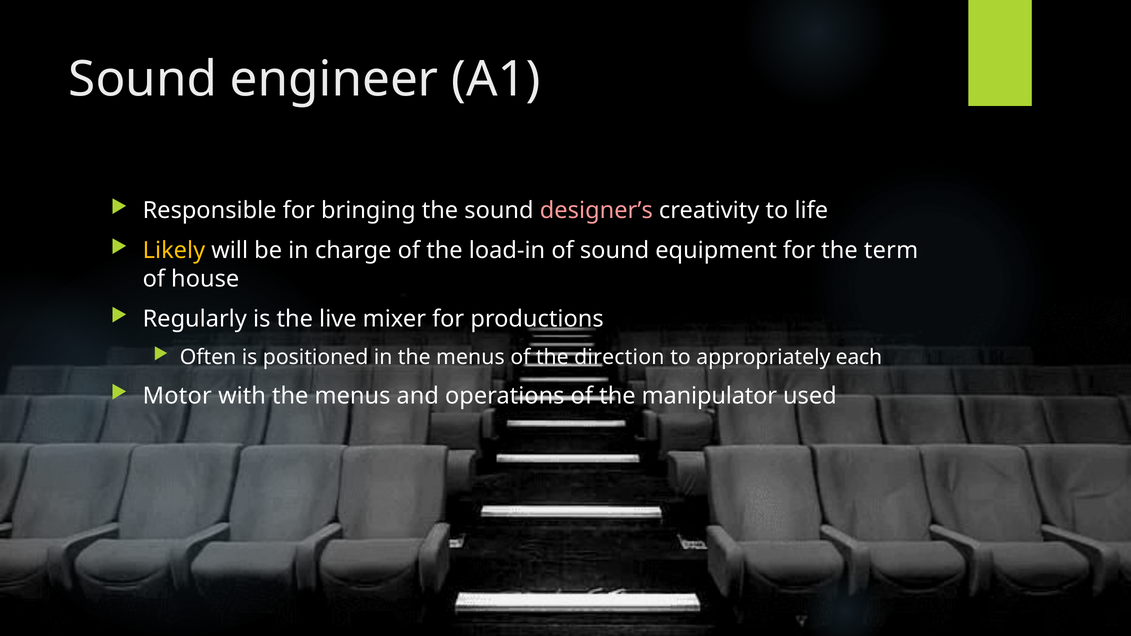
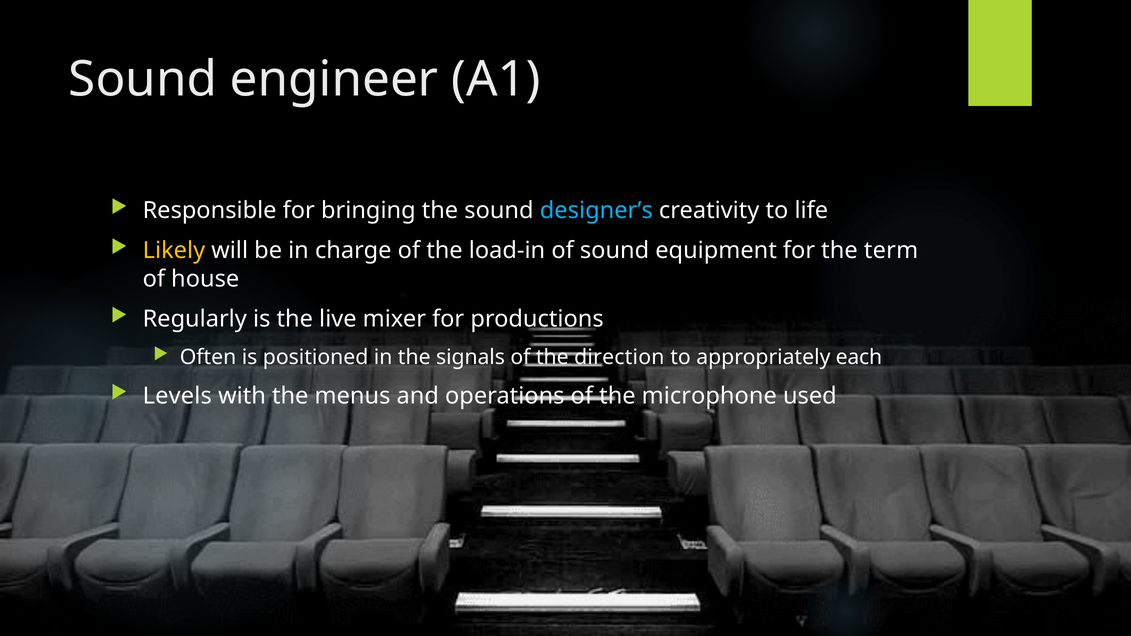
designer’s colour: pink -> light blue
in the menus: menus -> signals
Motor: Motor -> Levels
manipulator: manipulator -> microphone
